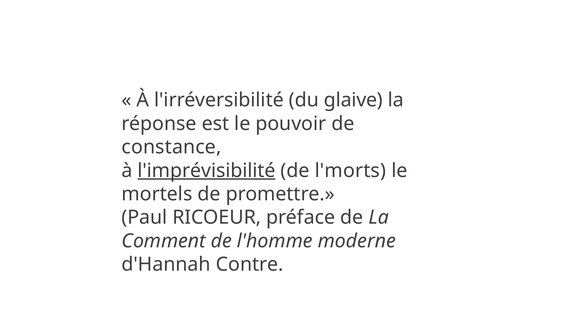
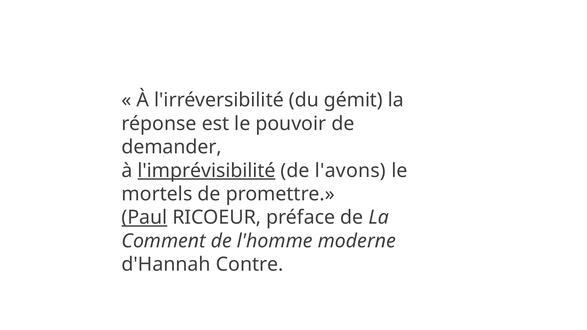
glaive: glaive -> gémit
constance: constance -> demander
l'morts: l'morts -> l'avons
Paul underline: none -> present
